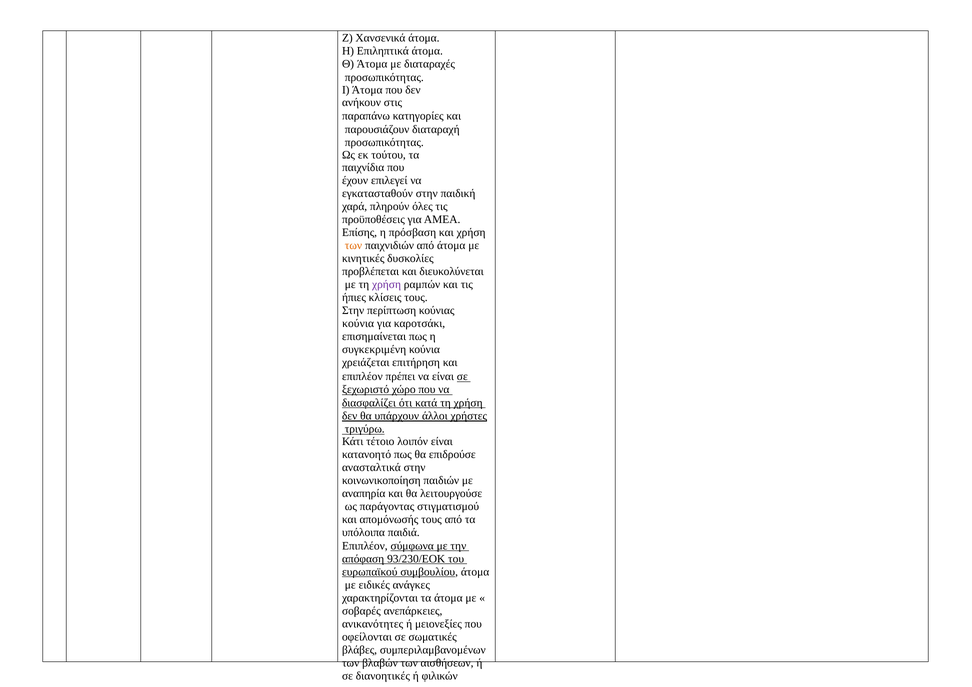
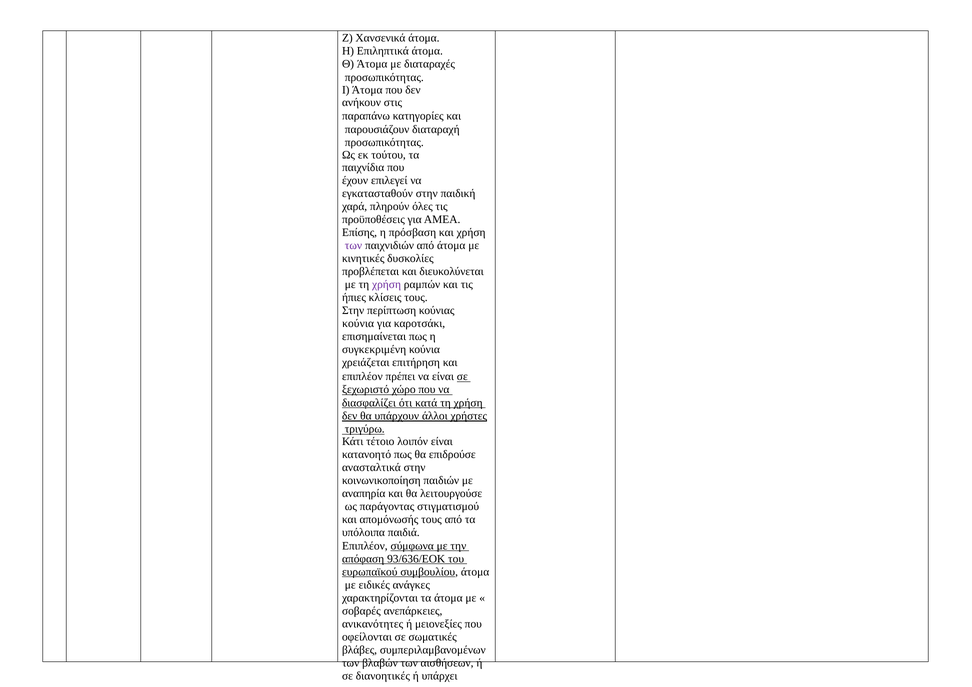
των at (354, 246) colour: orange -> purple
93/230/ΕΟΚ: 93/230/ΕΟΚ -> 93/636/ΕΟΚ
φιλικών: φιλικών -> υπάρχει
